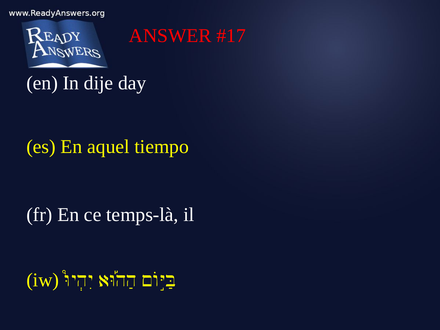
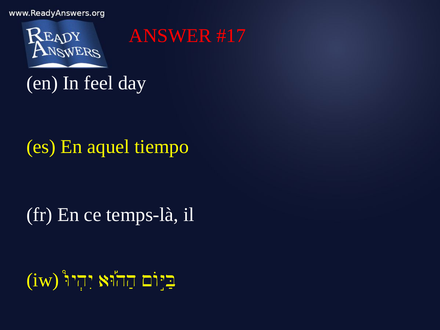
dije: dije -> feel
